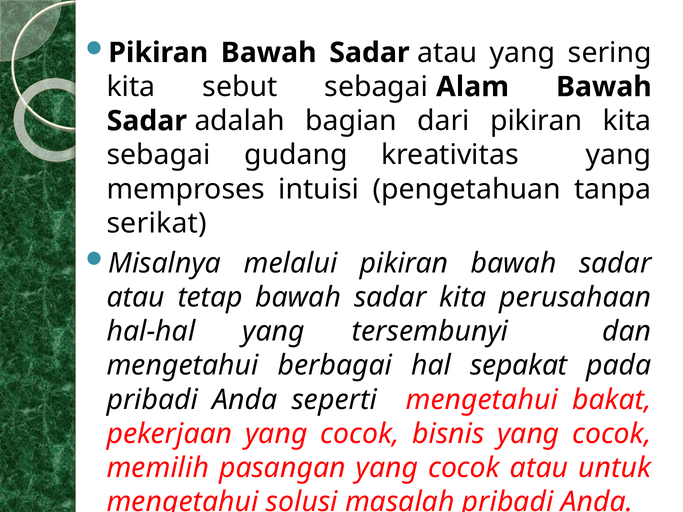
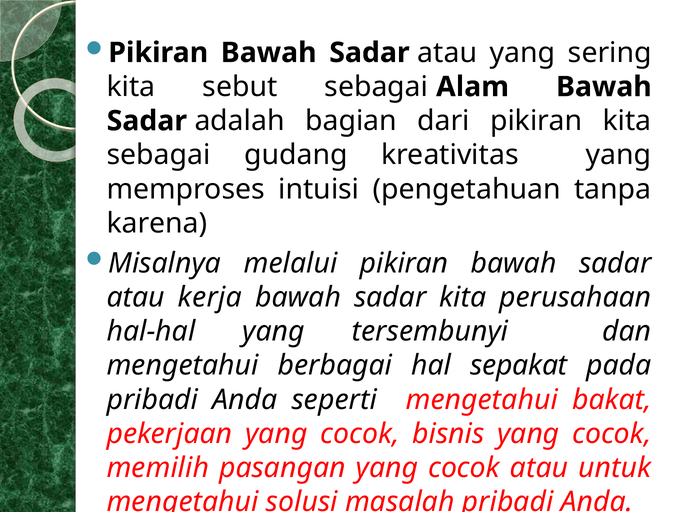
serikat: serikat -> karena
tetap: tetap -> kerja
